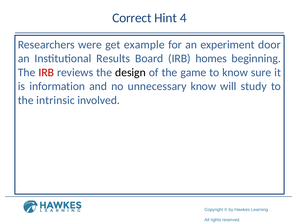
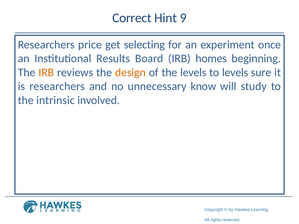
4: 4 -> 9
were: were -> price
example: example -> selecting
door: door -> once
IRB at (46, 72) colour: red -> orange
design colour: black -> orange
the game: game -> levels
to know: know -> levels
is information: information -> researchers
